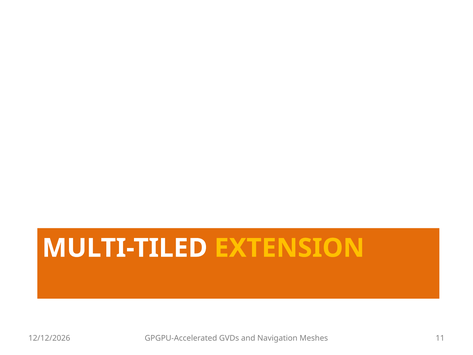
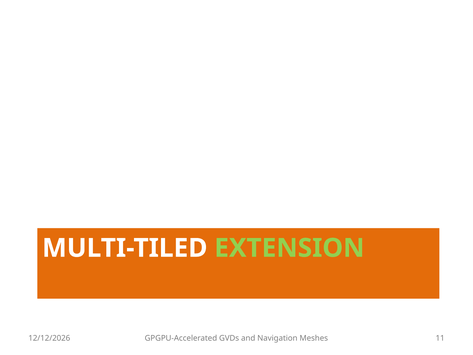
EXTENSION colour: yellow -> light green
